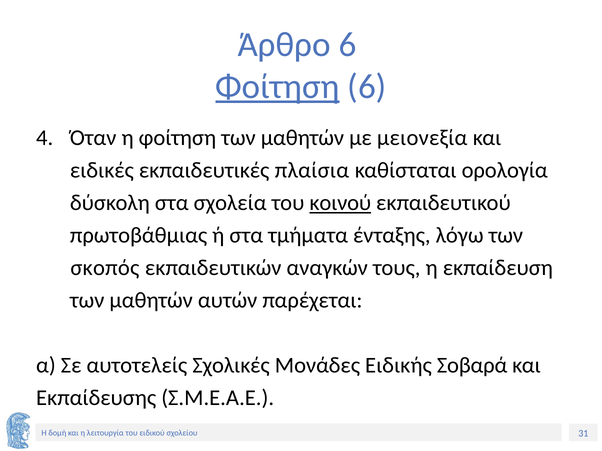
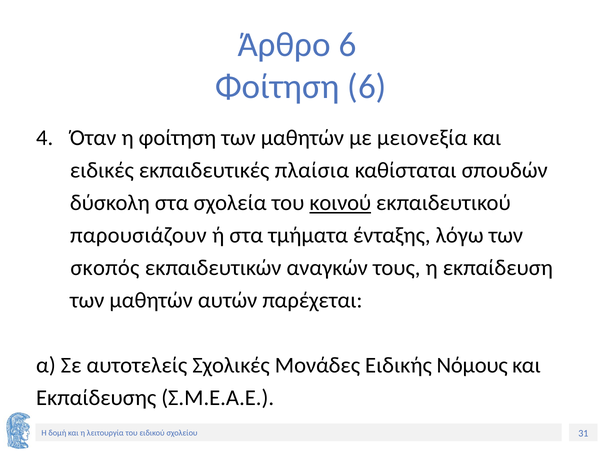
Φοίτηση at (277, 87) underline: present -> none
ορολογία: ορολογία -> σπουδών
πρωτοβάθμιας: πρωτοβάθμιας -> παρουσιάζουν
Σοβαρά: Σοβαρά -> Νόμους
